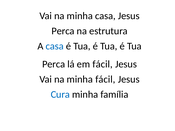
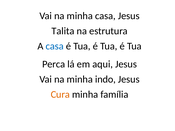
Perca at (63, 31): Perca -> Talita
em fácil: fácil -> aqui
minha fácil: fácil -> indo
Cura colour: blue -> orange
